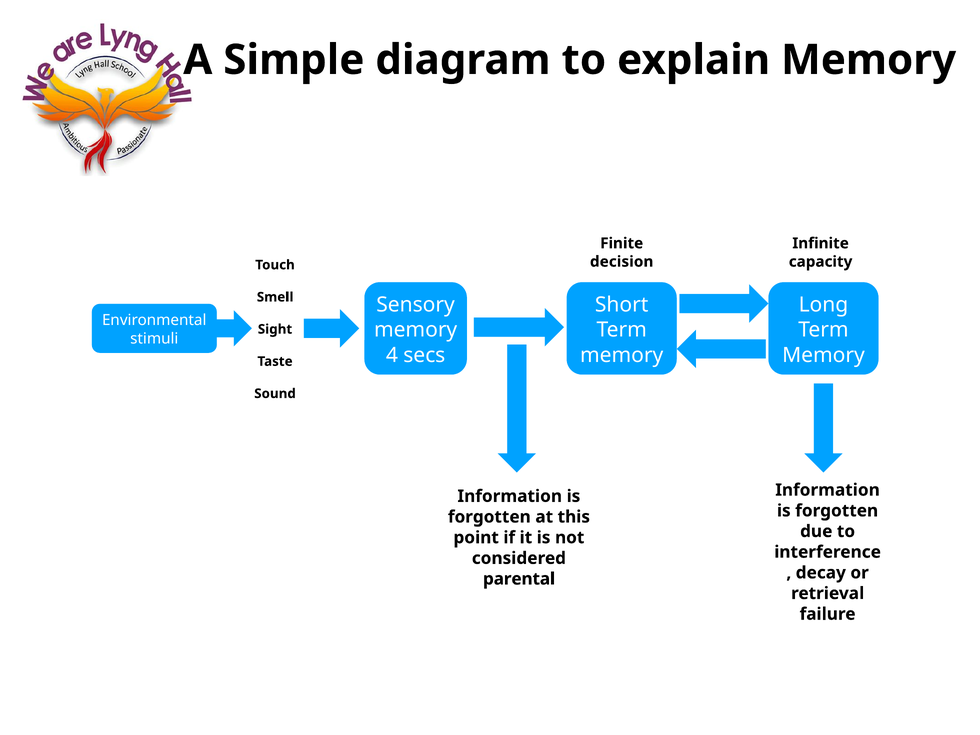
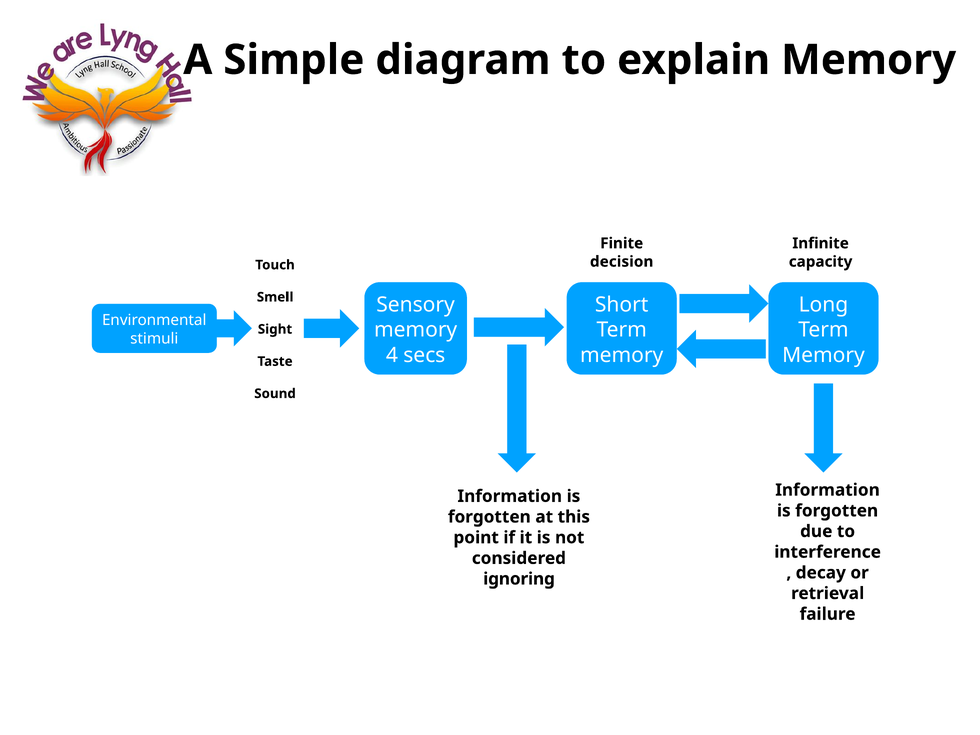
parental: parental -> ignoring
